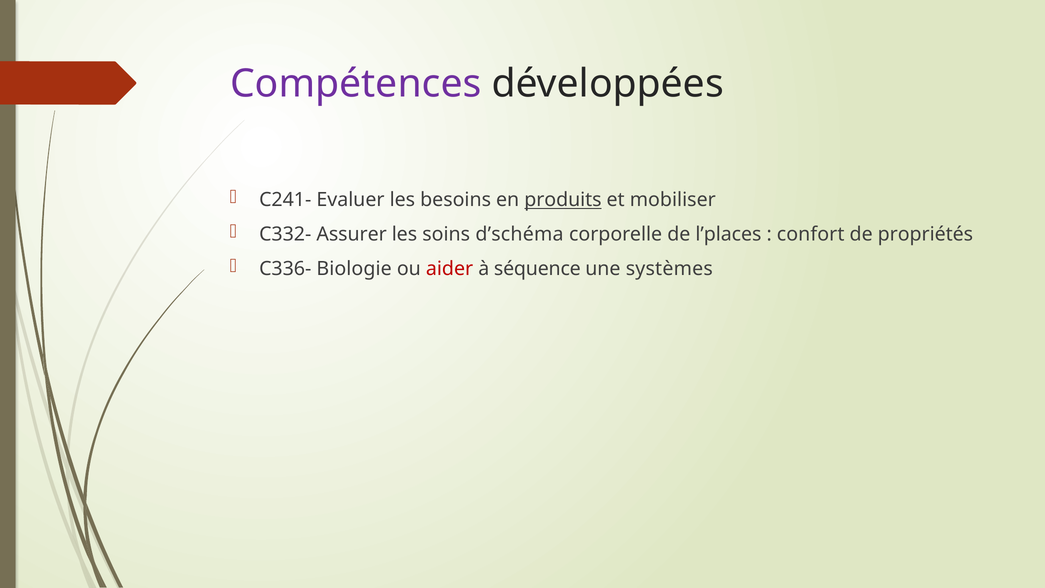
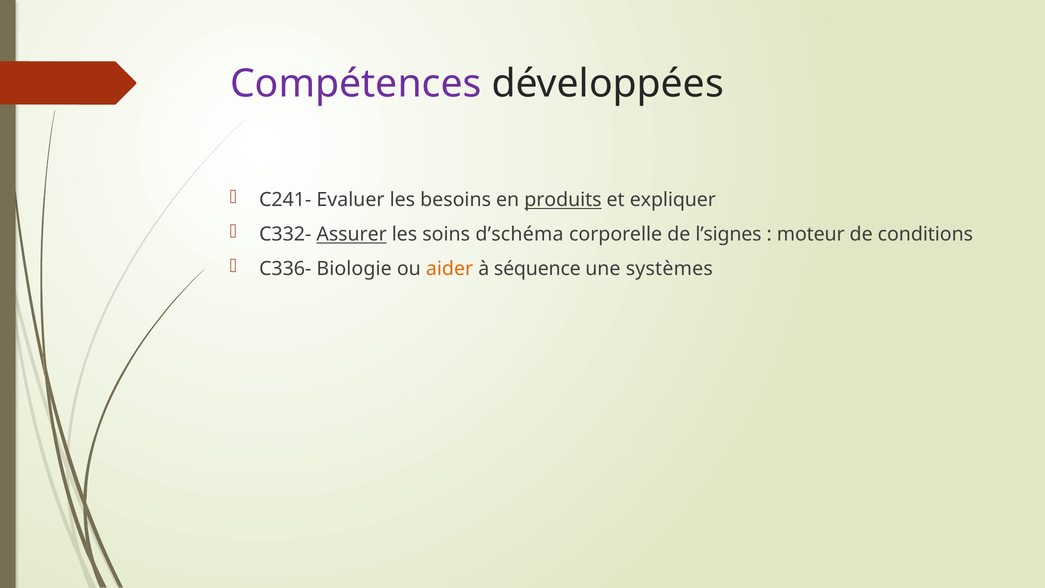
mobiliser: mobiliser -> expliquer
Assurer underline: none -> present
l’places: l’places -> l’signes
confort: confort -> moteur
propriétés: propriétés -> conditions
aider colour: red -> orange
